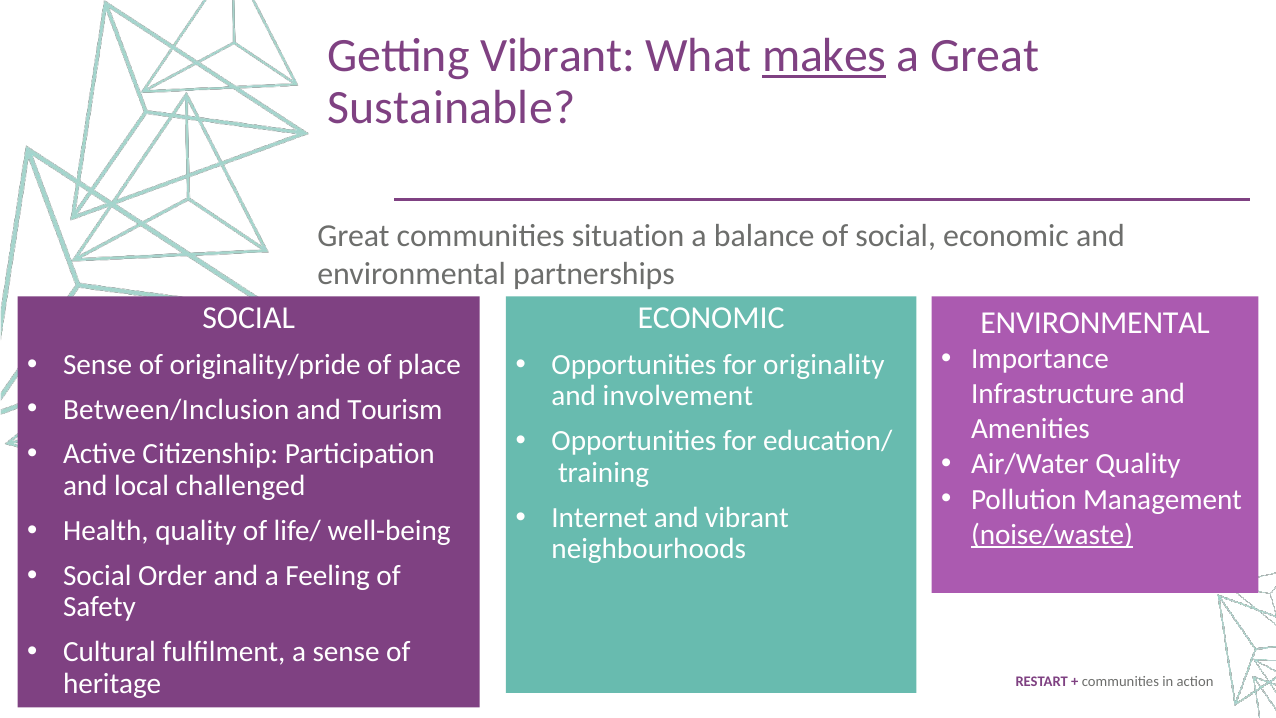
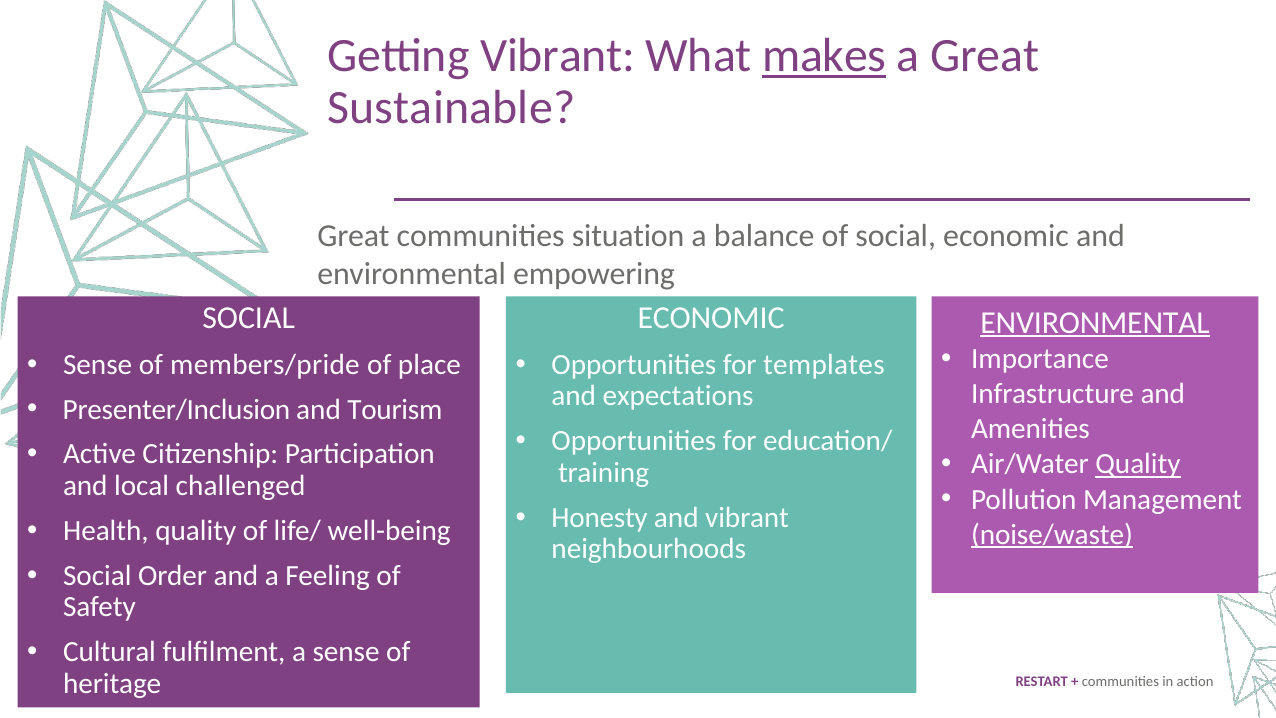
partnerships: partnerships -> empowering
ENVIRONMENTAL at (1095, 322) underline: none -> present
originality/pride: originality/pride -> members/pride
originality: originality -> templates
involvement: involvement -> expectations
Between/Inclusion: Between/Inclusion -> Presenter/Inclusion
Quality at (1138, 464) underline: none -> present
Internet: Internet -> Honesty
